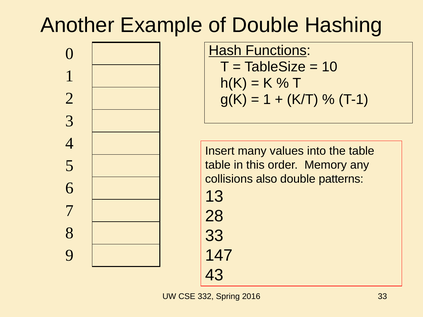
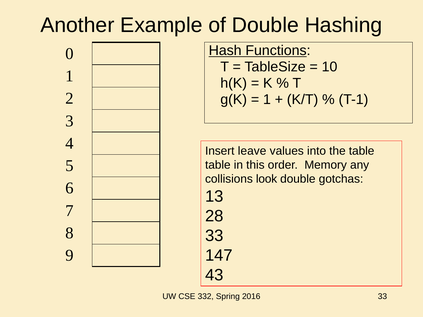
many: many -> leave
also: also -> look
patterns: patterns -> gotchas
